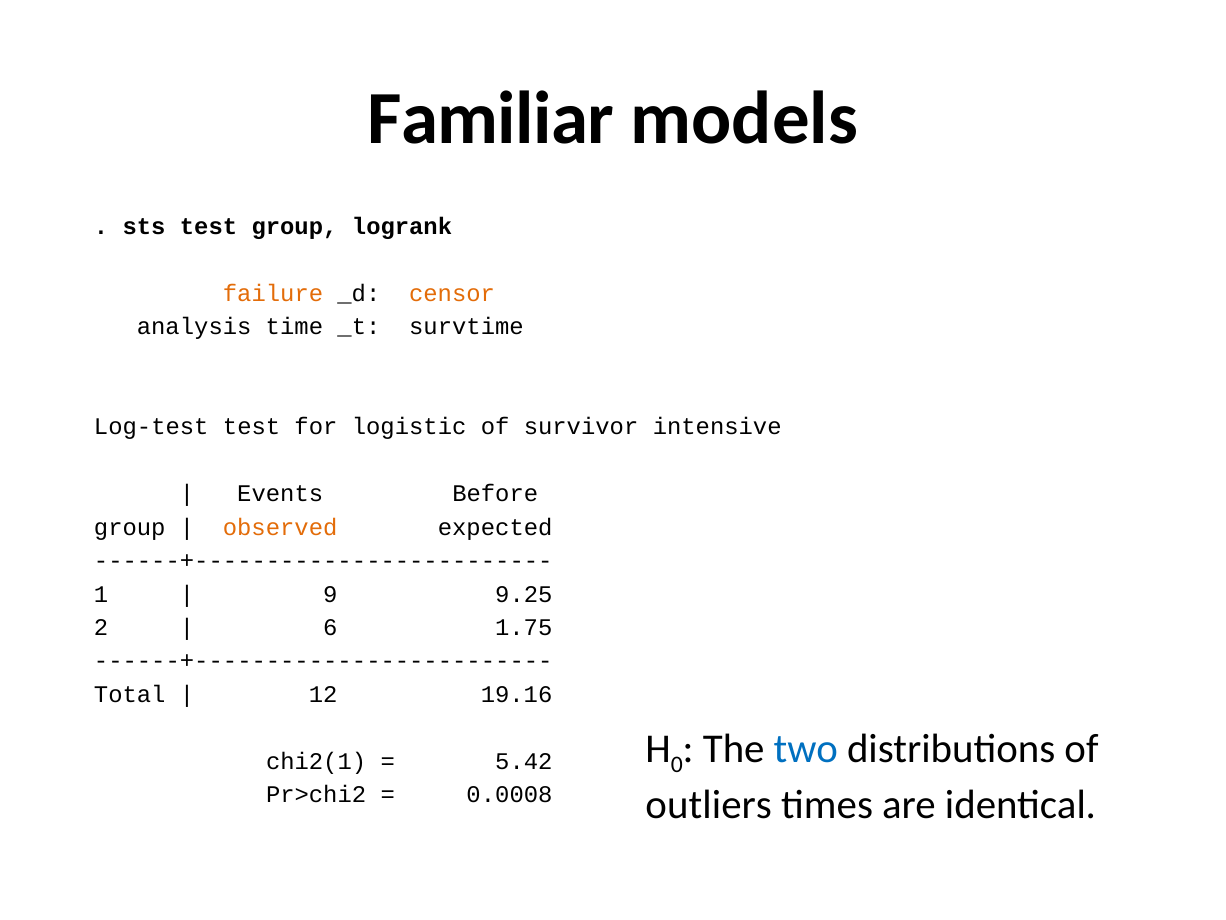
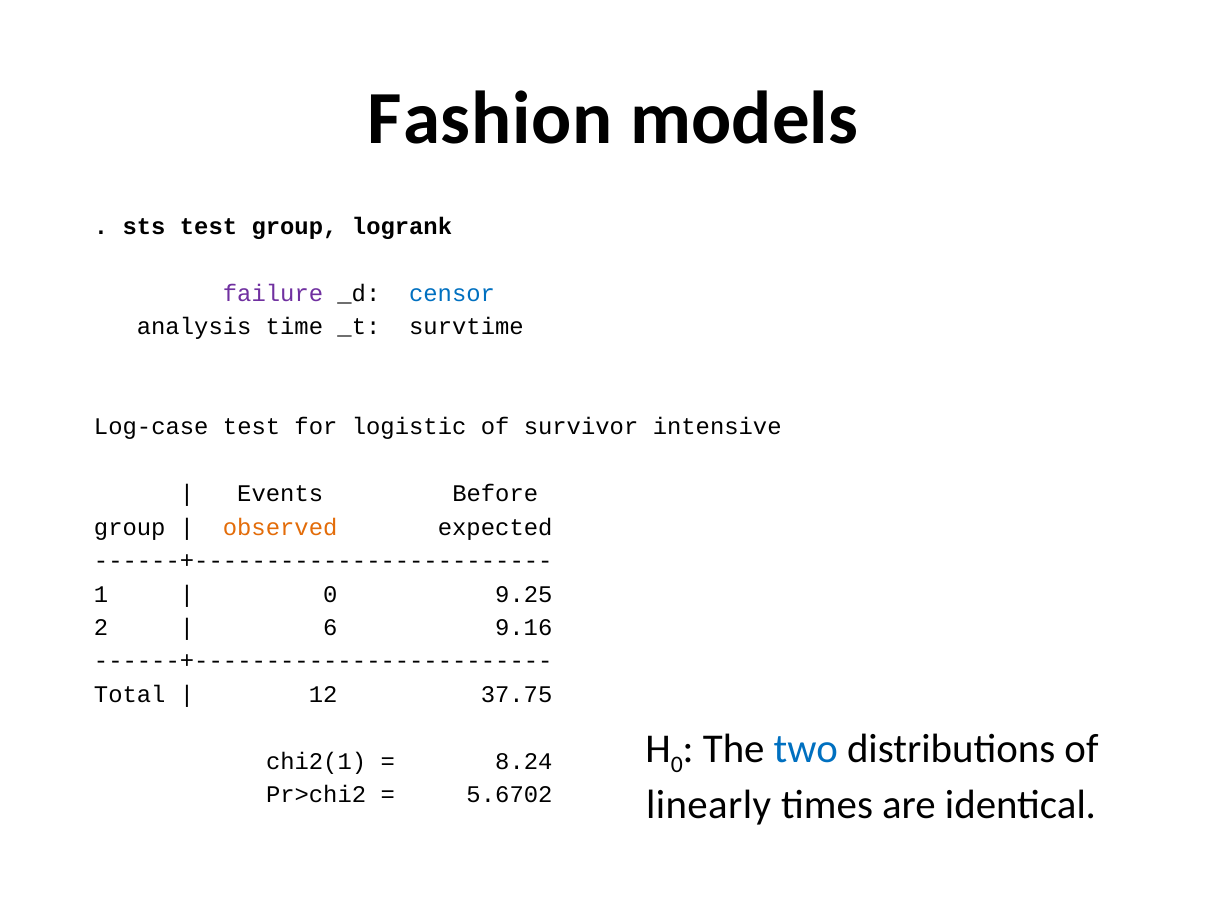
Familiar: Familiar -> Fashion
failure colour: orange -> purple
censor colour: orange -> blue
Log-test: Log-test -> Log-case
9 at (330, 594): 9 -> 0
1.75: 1.75 -> 9.16
19.16: 19.16 -> 37.75
5.42: 5.42 -> 8.24
0.0008: 0.0008 -> 5.6702
outliers: outliers -> linearly
